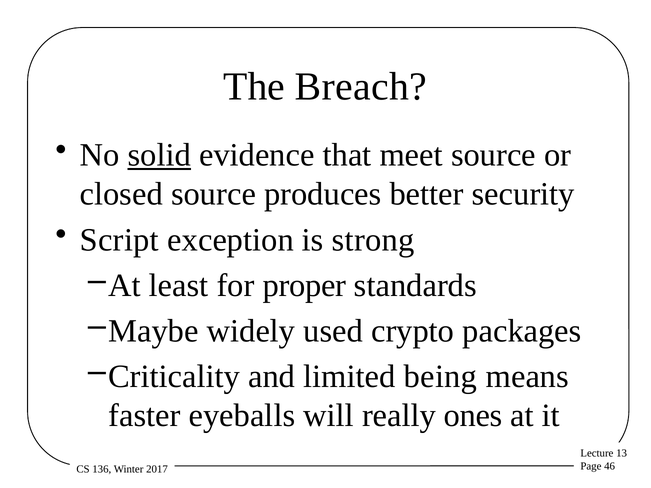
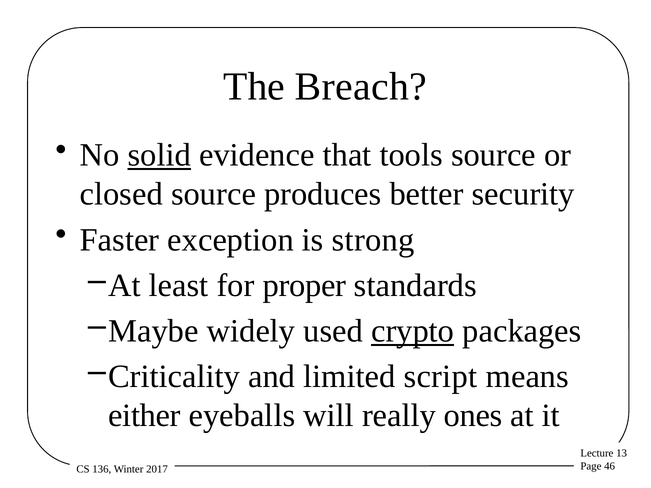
meet: meet -> tools
Script: Script -> Faster
crypto underline: none -> present
being: being -> script
faster: faster -> either
